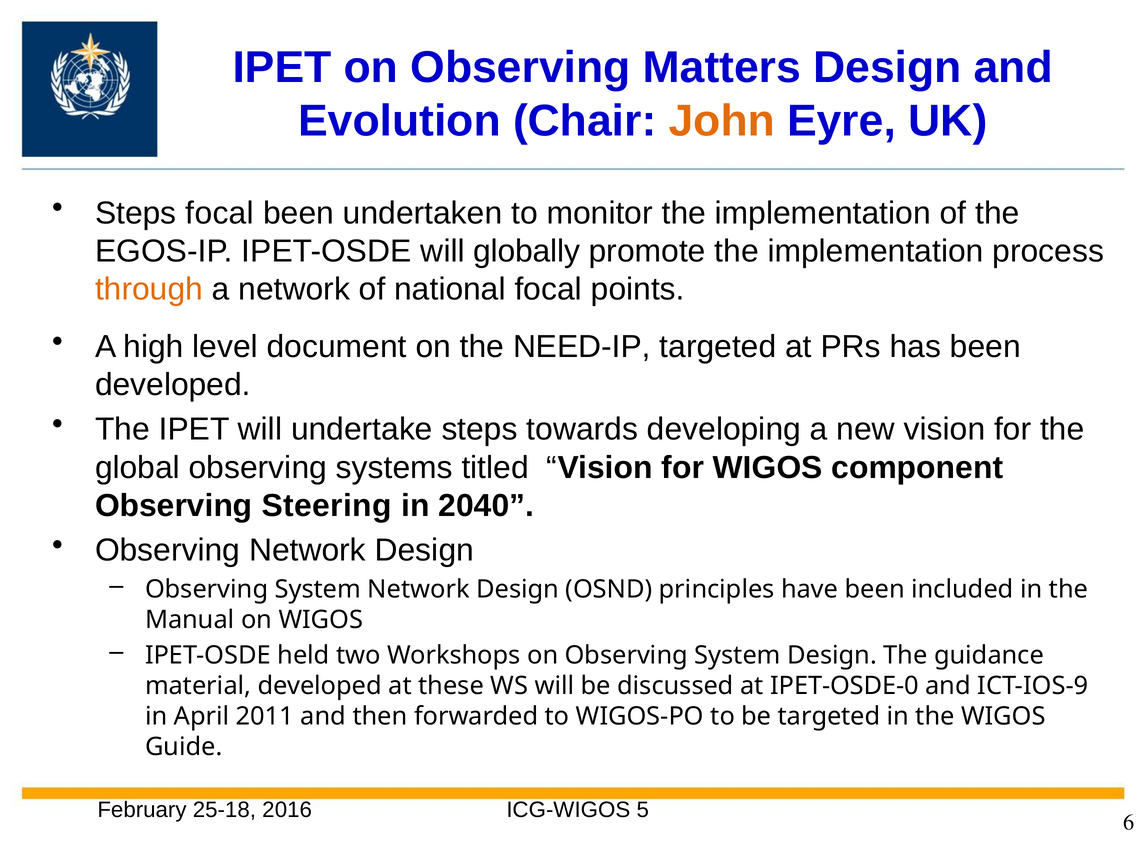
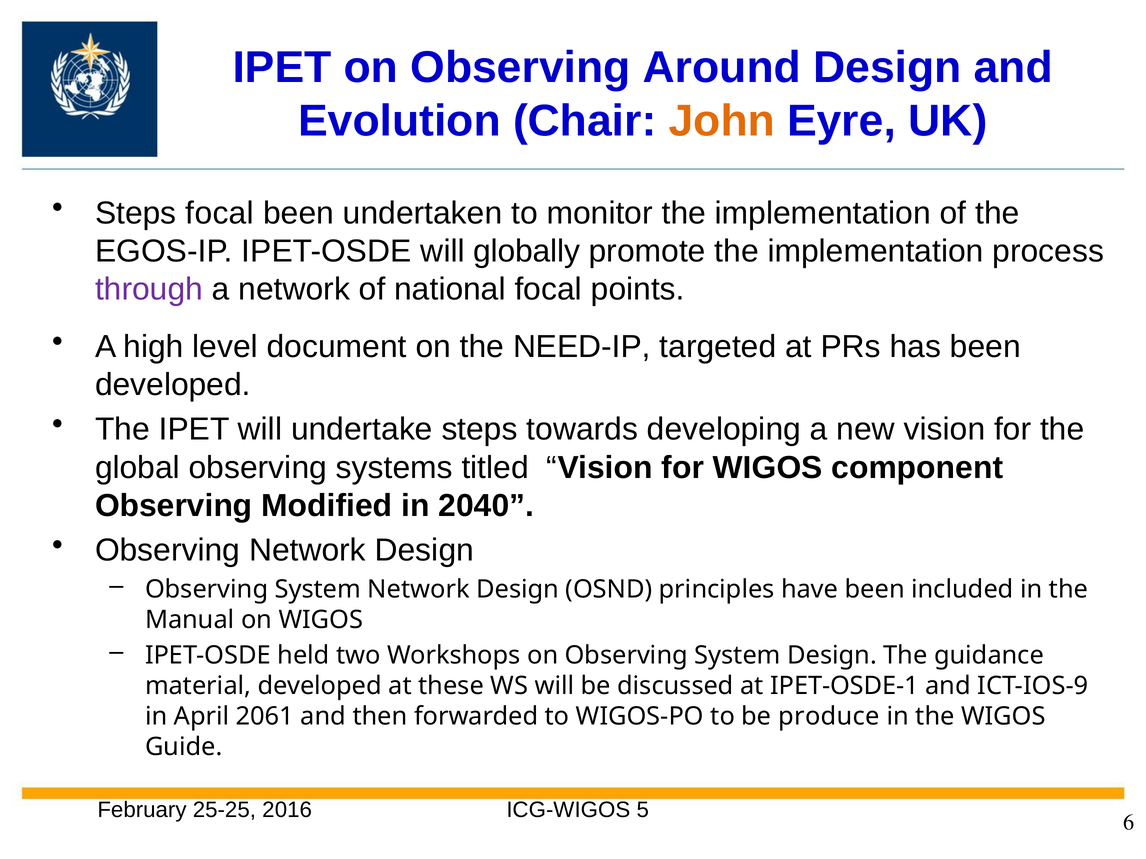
Matters: Matters -> Around
through colour: orange -> purple
Steering: Steering -> Modified
IPET-OSDE-0: IPET-OSDE-0 -> IPET-OSDE-1
2011: 2011 -> 2061
be targeted: targeted -> produce
25-18: 25-18 -> 25-25
